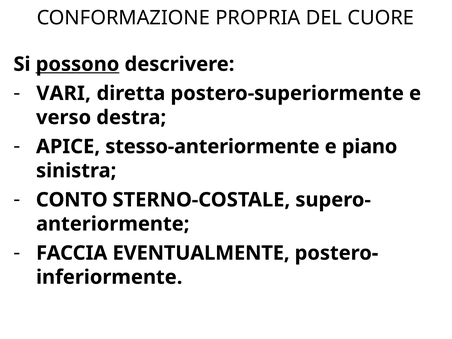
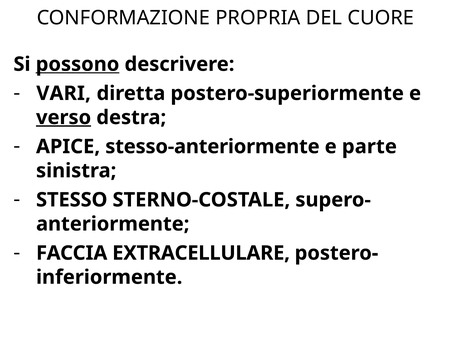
verso underline: none -> present
piano: piano -> parte
CONTO: CONTO -> STESSO
EVENTUALMENTE: EVENTUALMENTE -> EXTRACELLULARE
